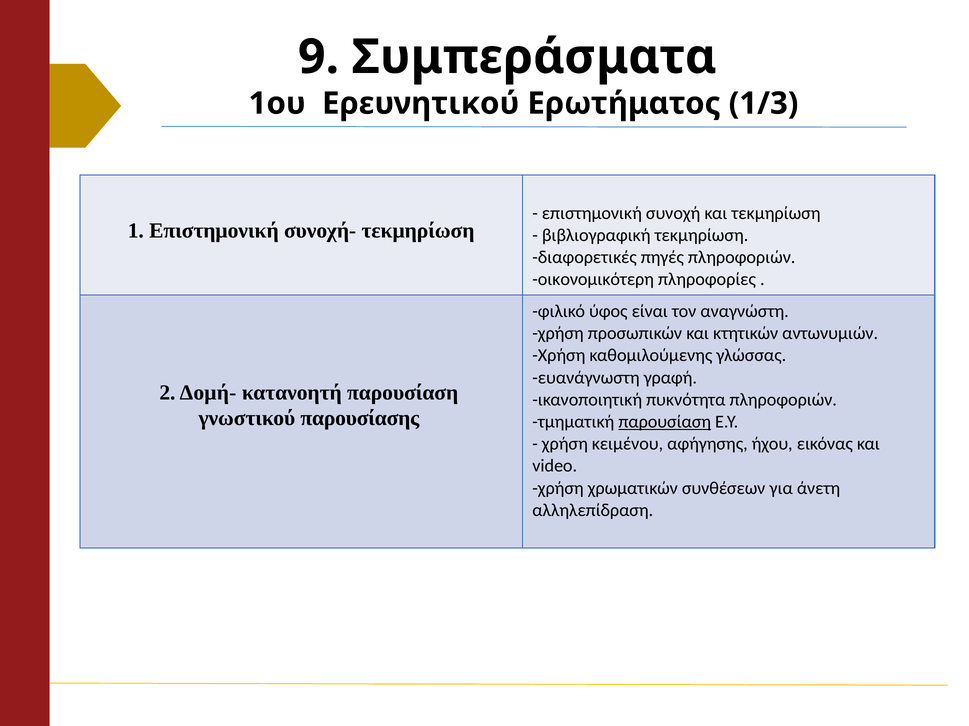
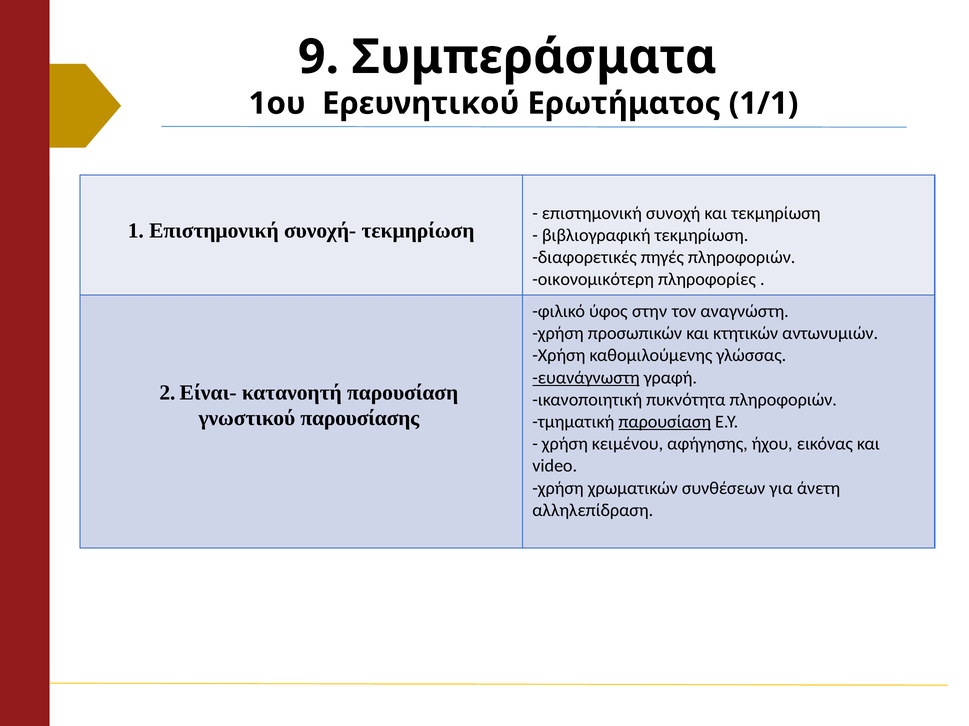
1/3: 1/3 -> 1/1
είναι: είναι -> στην
ευανάγνωστη underline: none -> present
Δομή-: Δομή- -> Είναι-
